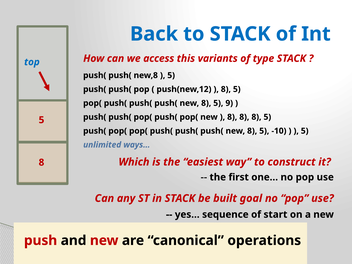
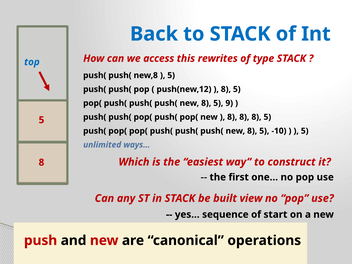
variants: variants -> rewrites
goal: goal -> view
